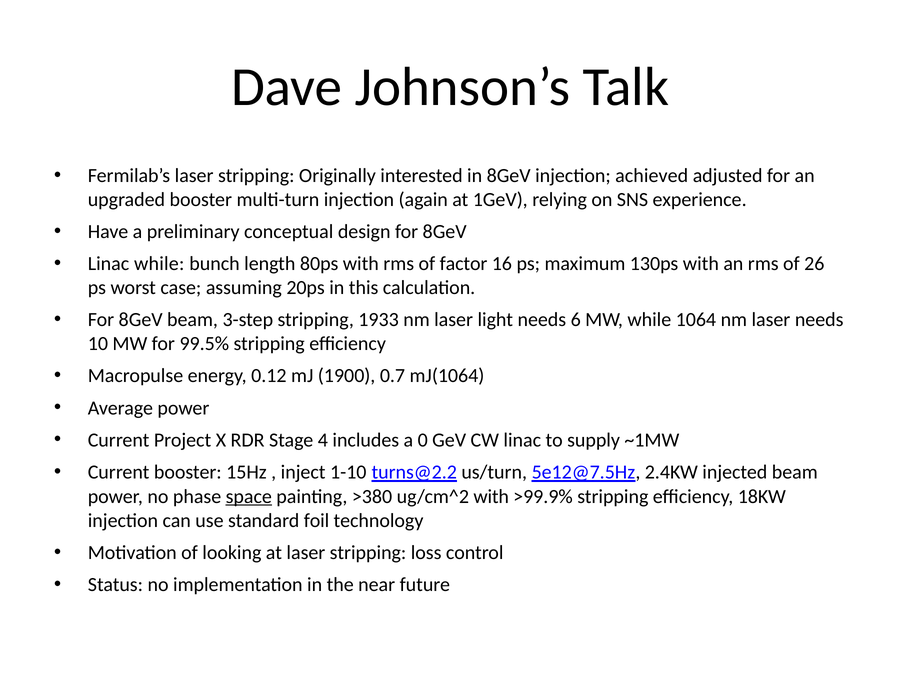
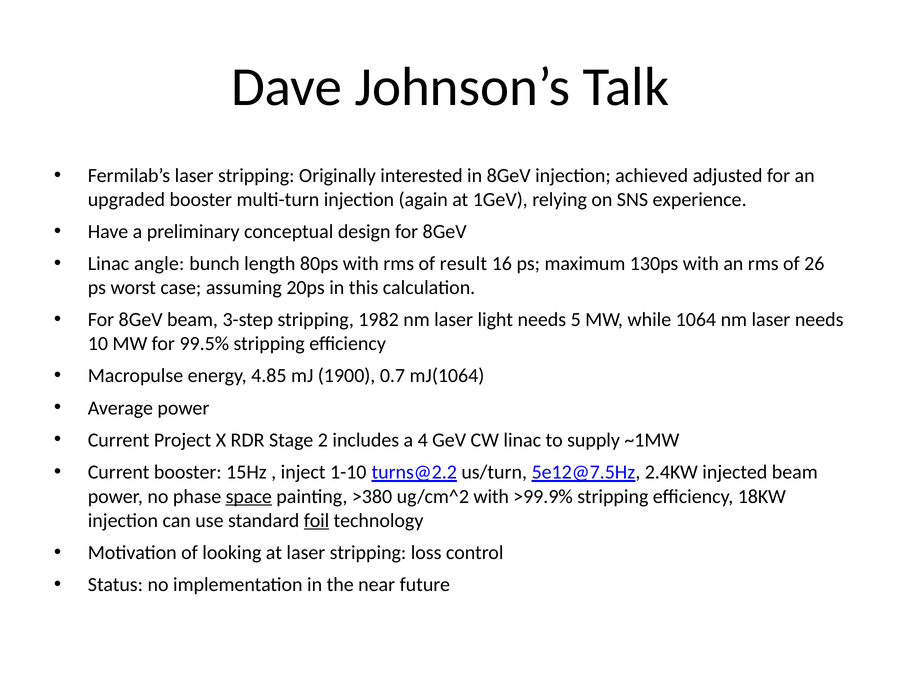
Linac while: while -> angle
factor: factor -> result
1933: 1933 -> 1982
6: 6 -> 5
0.12: 0.12 -> 4.85
4: 4 -> 2
0: 0 -> 4
foil underline: none -> present
